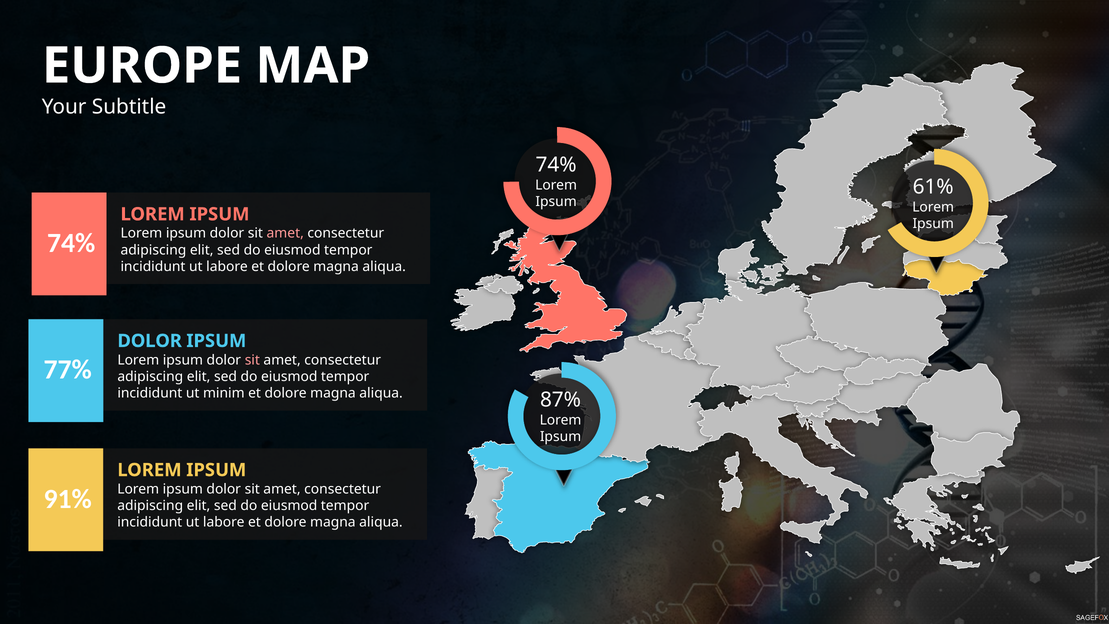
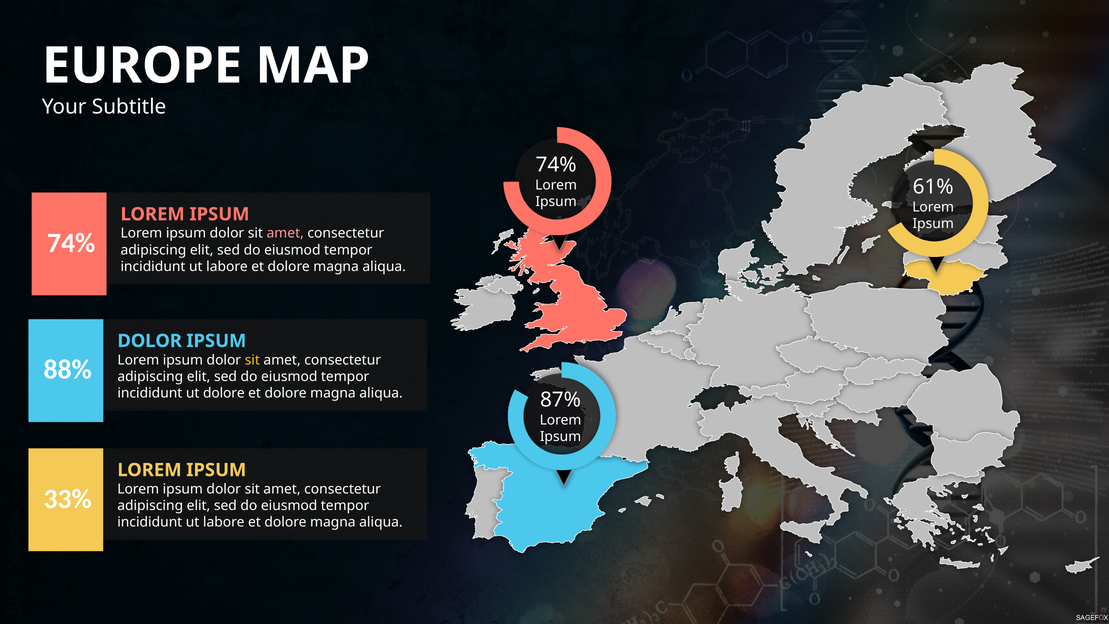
sit at (252, 360) colour: pink -> yellow
77%: 77% -> 88%
ut minim: minim -> dolore
91%: 91% -> 33%
